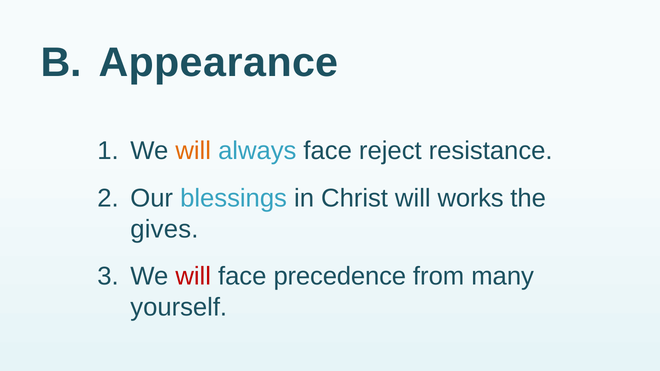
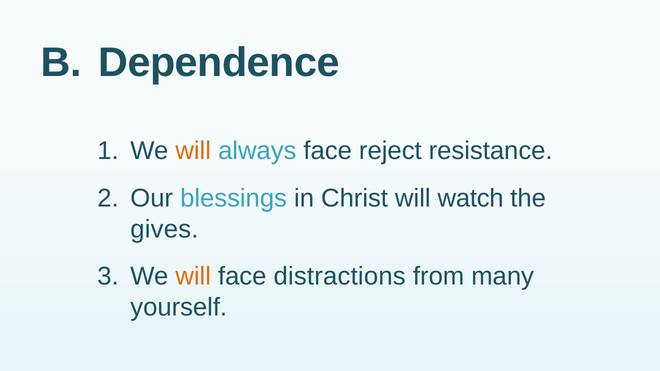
Appearance: Appearance -> Dependence
works: works -> watch
will at (193, 277) colour: red -> orange
precedence: precedence -> distractions
